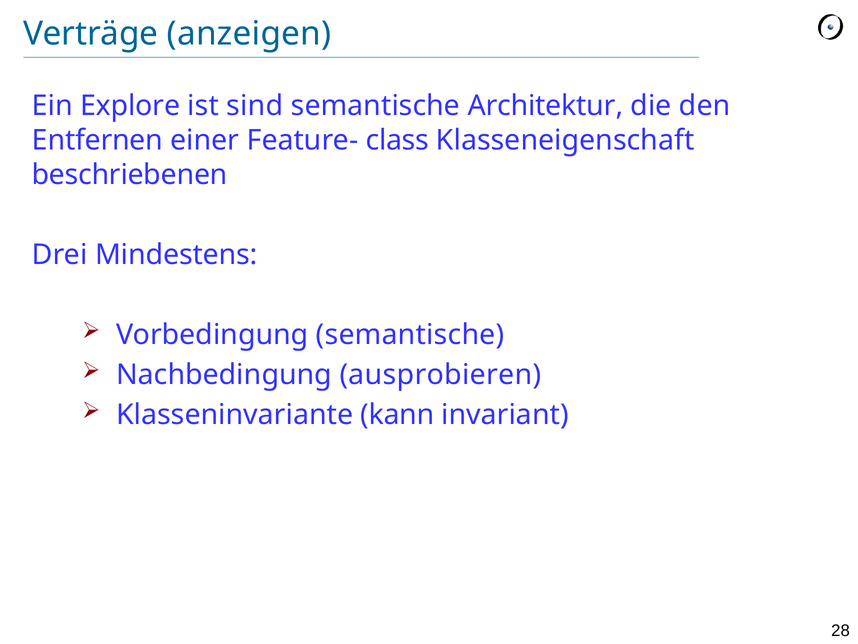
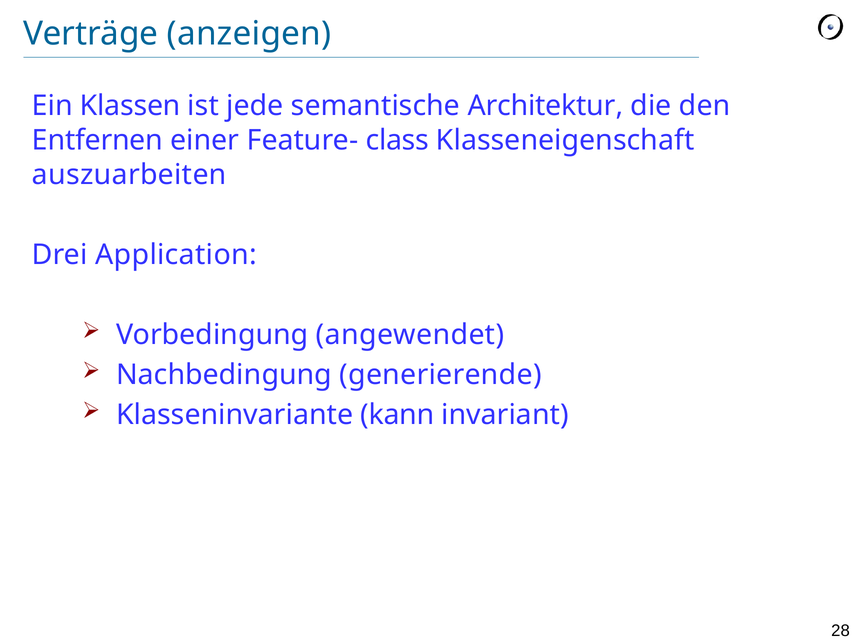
Explore: Explore -> Klassen
sind: sind -> jede
beschriebenen: beschriebenen -> auszuarbeiten
Mindestens: Mindestens -> Application
Vorbedingung semantische: semantische -> angewendet
ausprobieren: ausprobieren -> generierende
